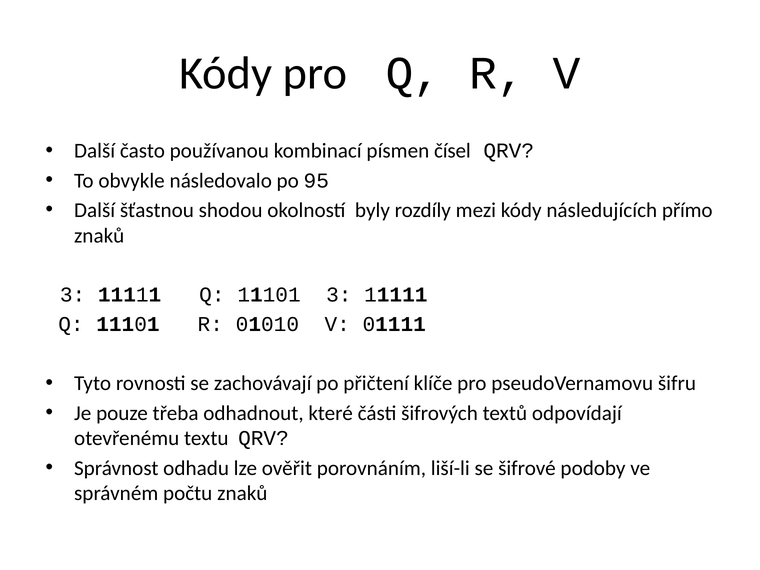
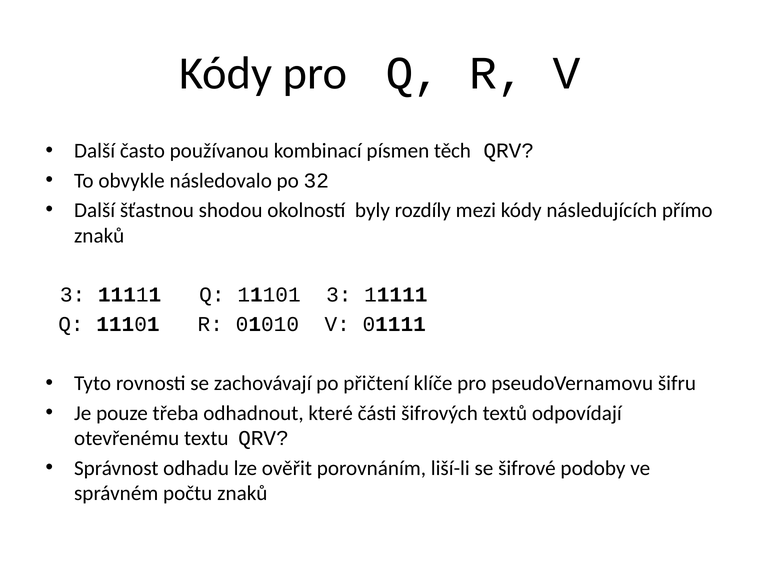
čísel: čísel -> těch
95: 95 -> 32
